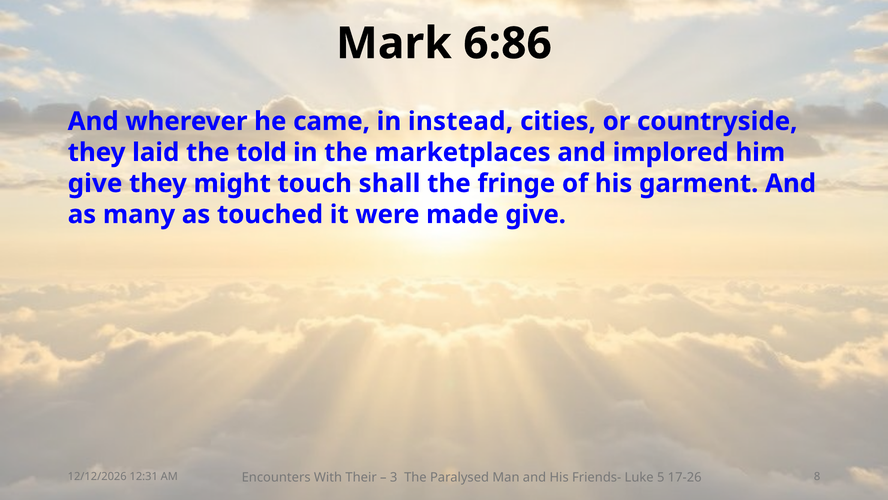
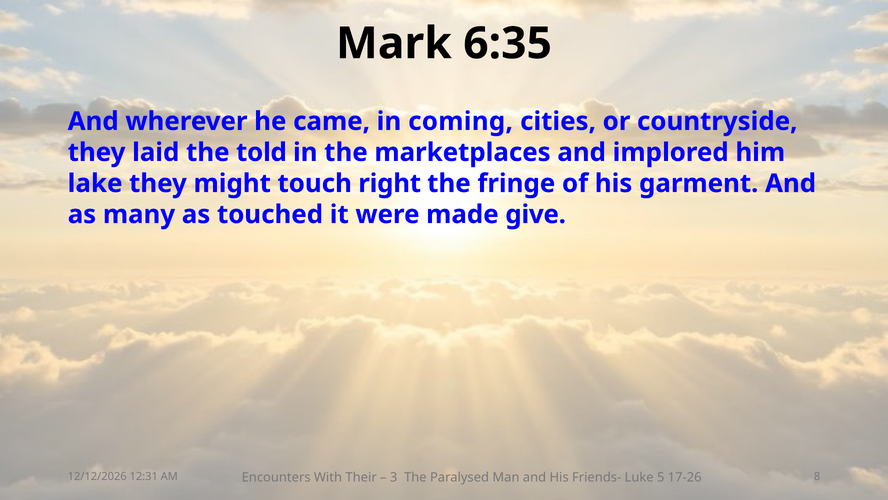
6:86: 6:86 -> 6:35
instead: instead -> coming
give at (95, 183): give -> lake
shall: shall -> right
